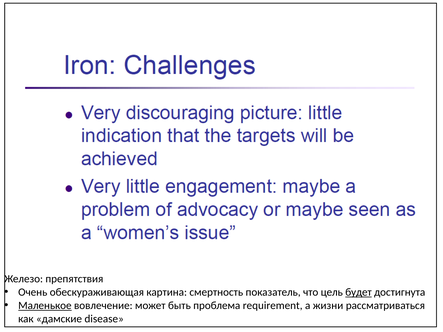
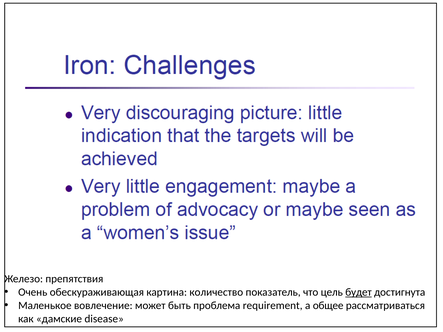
смертность: смертность -> количество
Маленькое underline: present -> none
жизни: жизни -> общее
